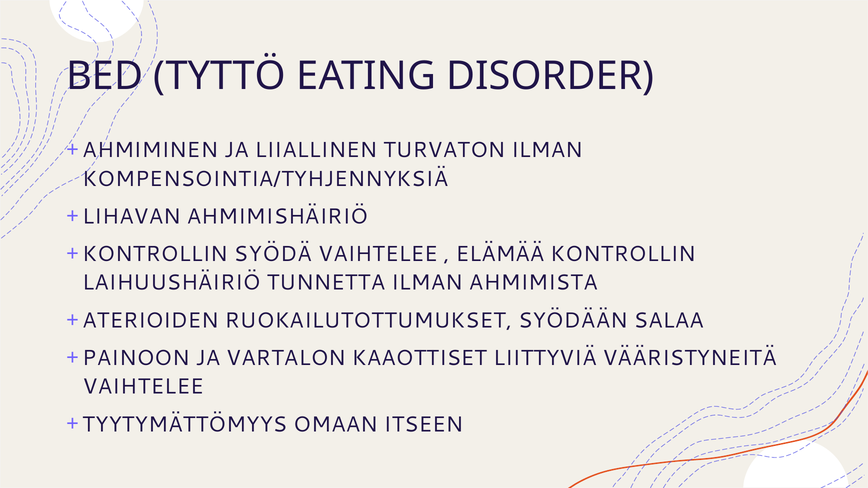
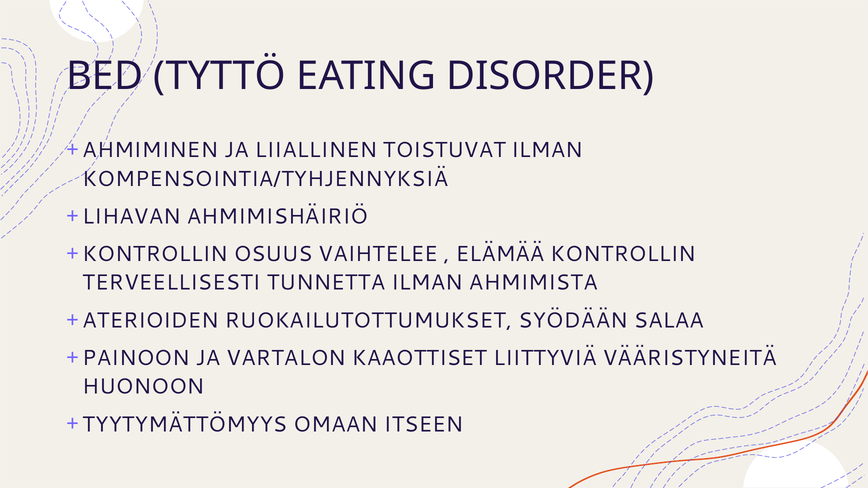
TURVATON: TURVATON -> TOISTUVAT
SYÖDÄ: SYÖDÄ -> OSUUS
LAIHUUSHÄIRIÖ: LAIHUUSHÄIRIÖ -> TERVEELLISESTI
VAIHTELEE at (143, 387): VAIHTELEE -> HUONOON
